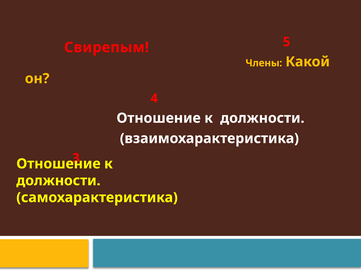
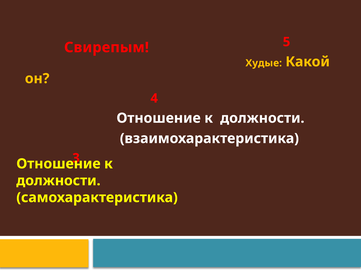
Члены: Члены -> Худые
